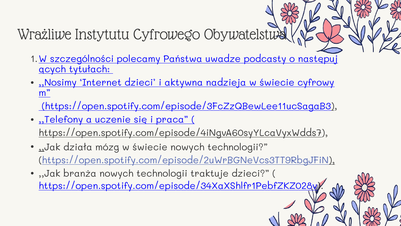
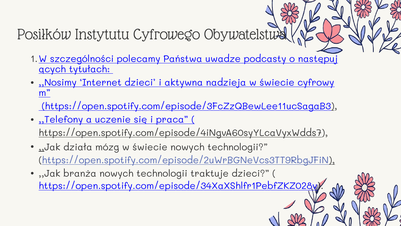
Wrażliwe: Wrażliwe -> Posiłków
